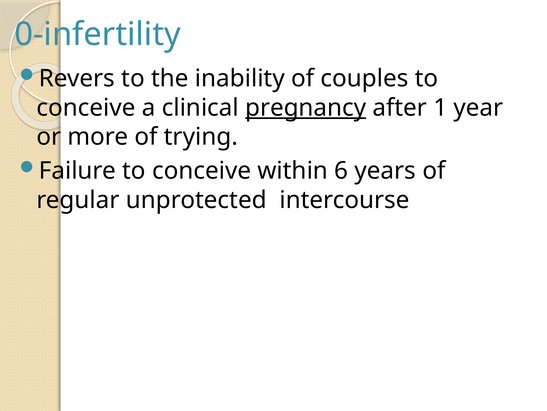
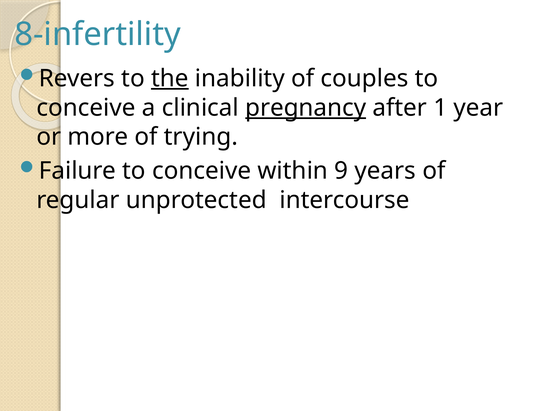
0-infertility: 0-infertility -> 8-infertility
the underline: none -> present
6: 6 -> 9
